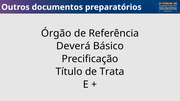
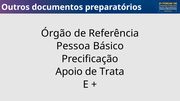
Deverá: Deverá -> Pessoa
Título: Título -> Apoio
